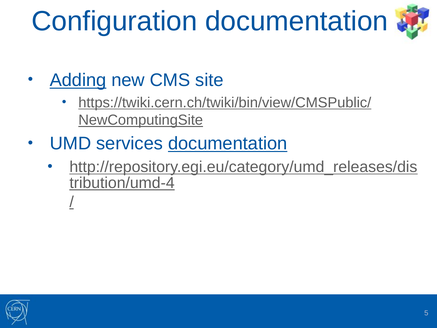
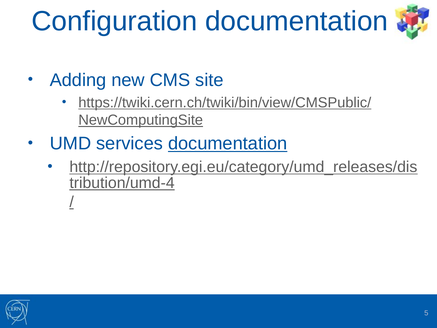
Adding underline: present -> none
